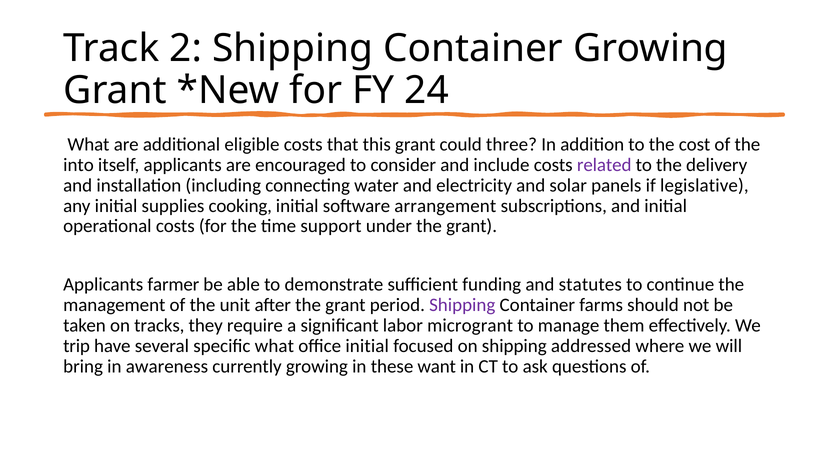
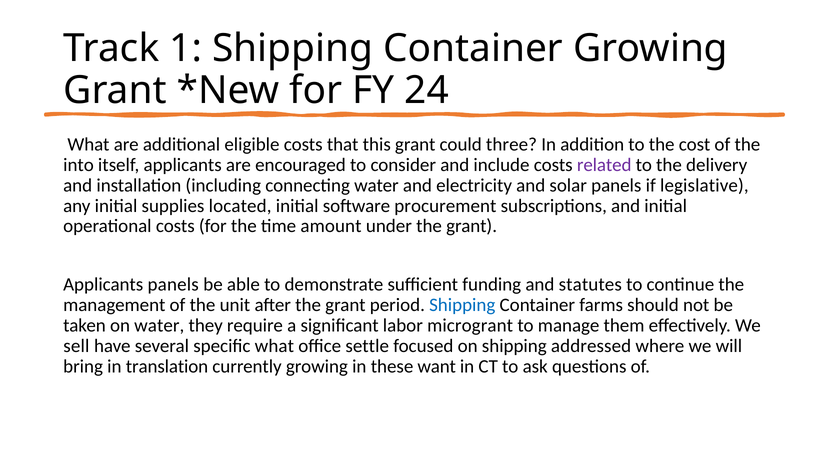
2: 2 -> 1
cooking: cooking -> located
arrangement: arrangement -> procurement
support: support -> amount
Applicants farmer: farmer -> panels
Shipping at (462, 305) colour: purple -> blue
on tracks: tracks -> water
trip: trip -> sell
office initial: initial -> settle
awareness: awareness -> translation
